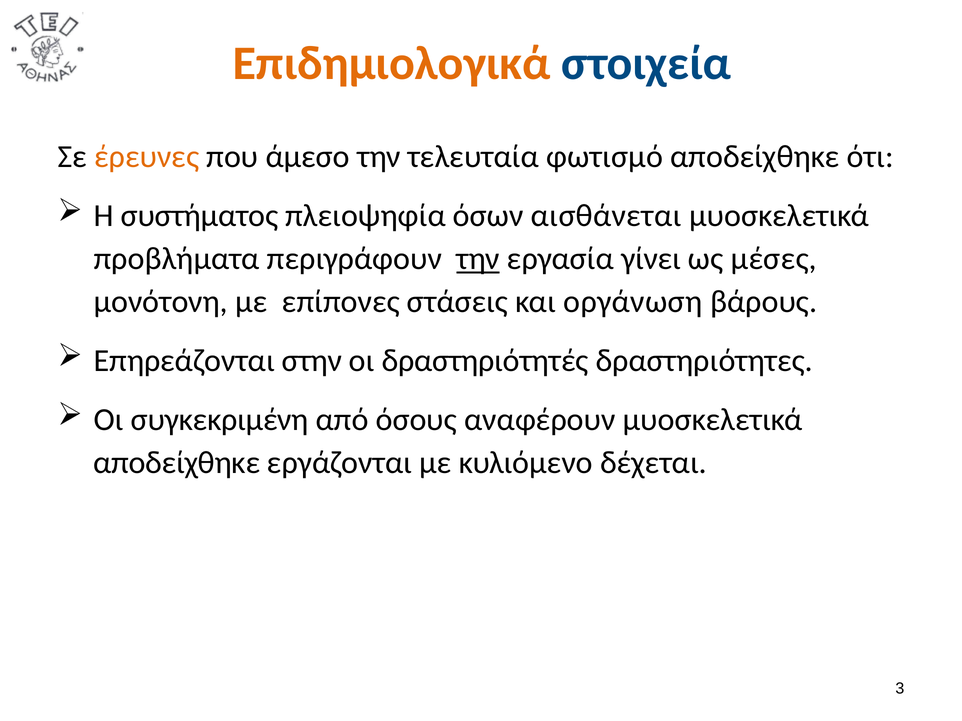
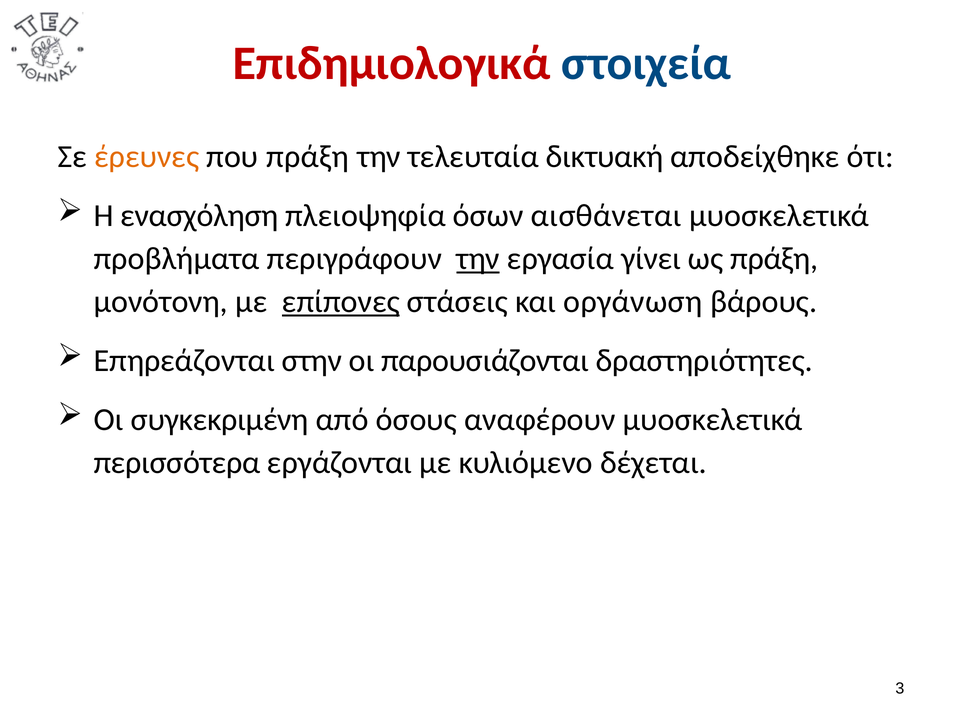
Επιδημιολογικά colour: orange -> red
που άμεσο: άμεσο -> πράξη
φωτισμό: φωτισμό -> δικτυακή
συστήματος: συστήματος -> ενασχόληση
ως μέσες: μέσες -> πράξη
επίπονες underline: none -> present
δραστηριότητές: δραστηριότητές -> παρουσιάζονται
αποδείχθηκε at (177, 463): αποδείχθηκε -> περισσότερα
